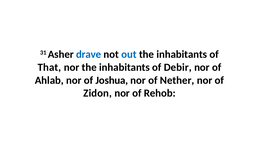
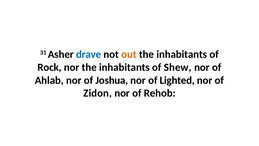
out colour: blue -> orange
That: That -> Rock
Debir: Debir -> Shew
Nether: Nether -> Lighted
